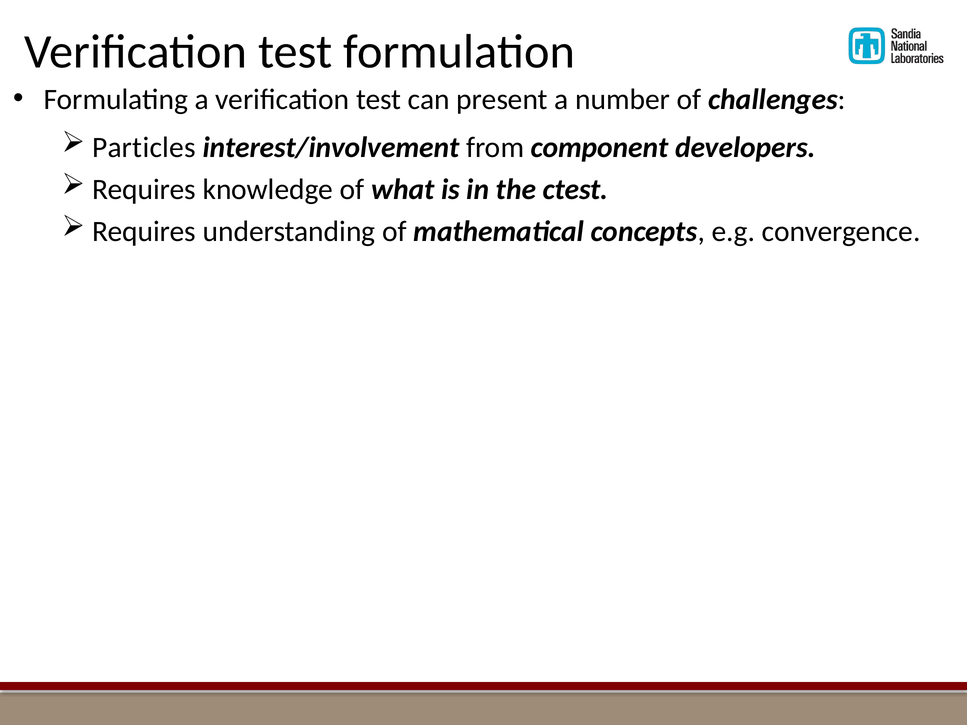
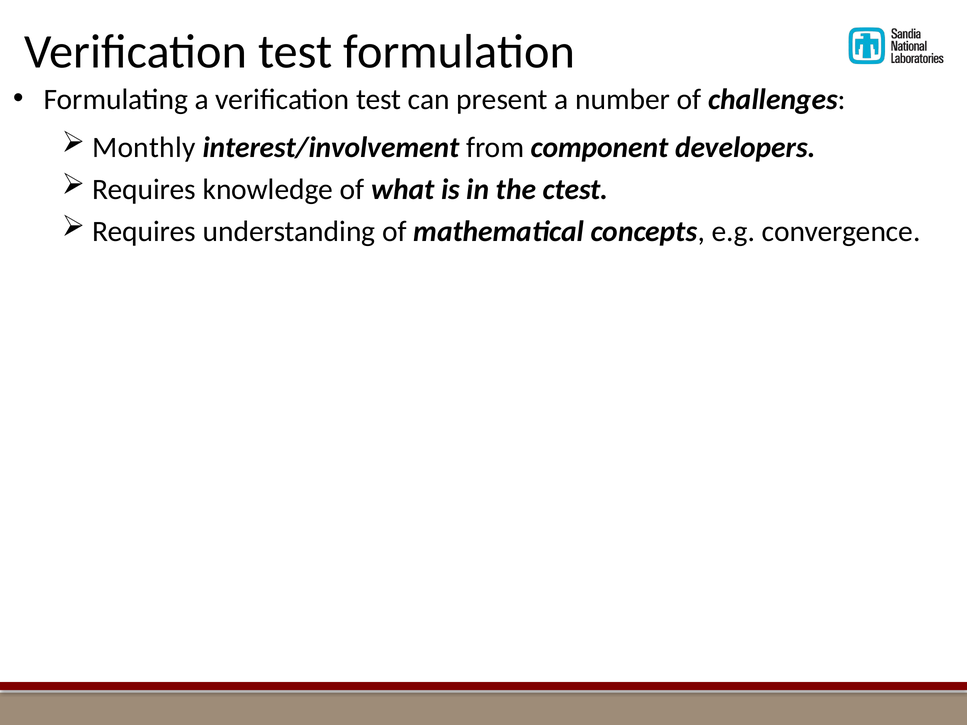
Particles: Particles -> Monthly
